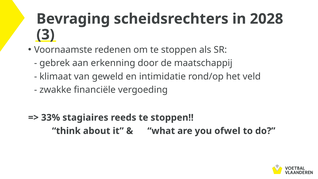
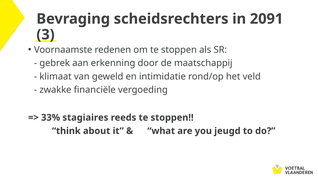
2028: 2028 -> 2091
ofwel: ofwel -> jeugd
